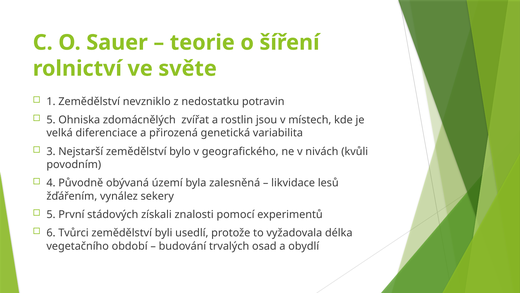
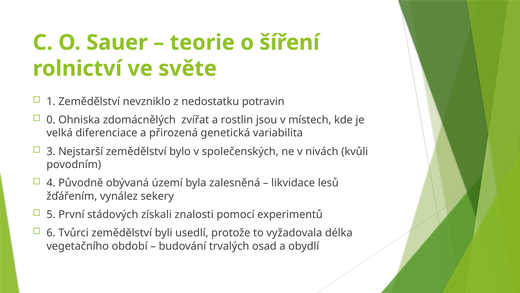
5 at (51, 120): 5 -> 0
geografického: geografického -> společenských
